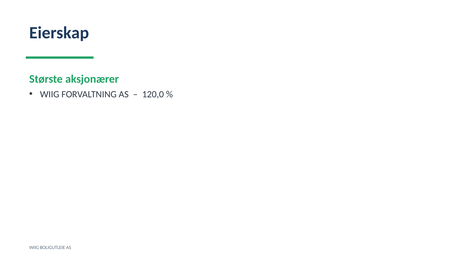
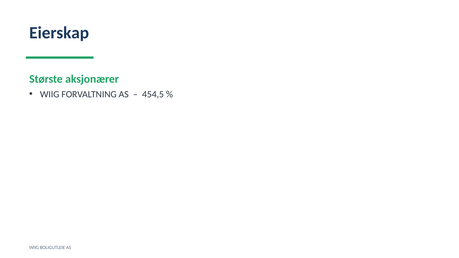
120,0: 120,0 -> 454,5
